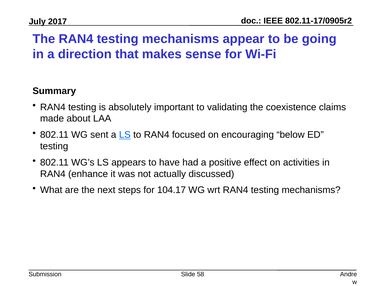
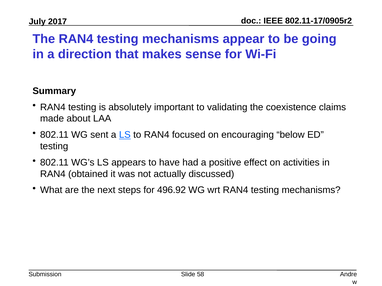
enhance: enhance -> obtained
104.17: 104.17 -> 496.92
